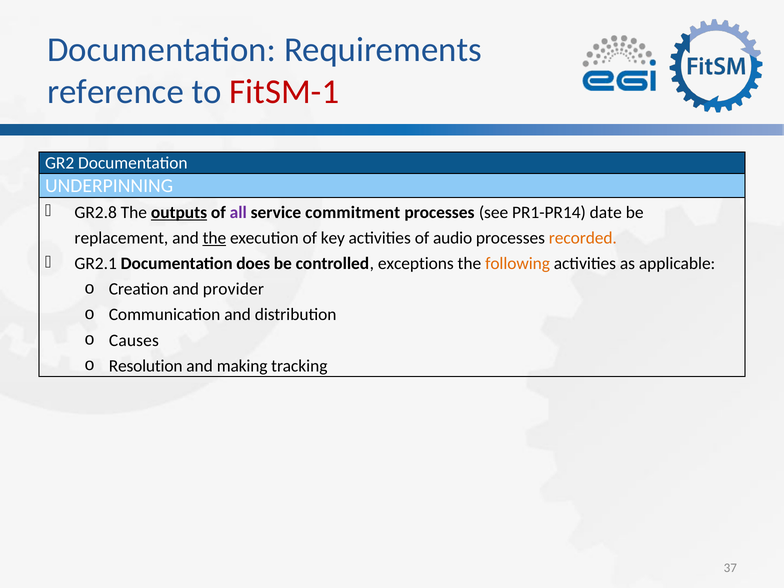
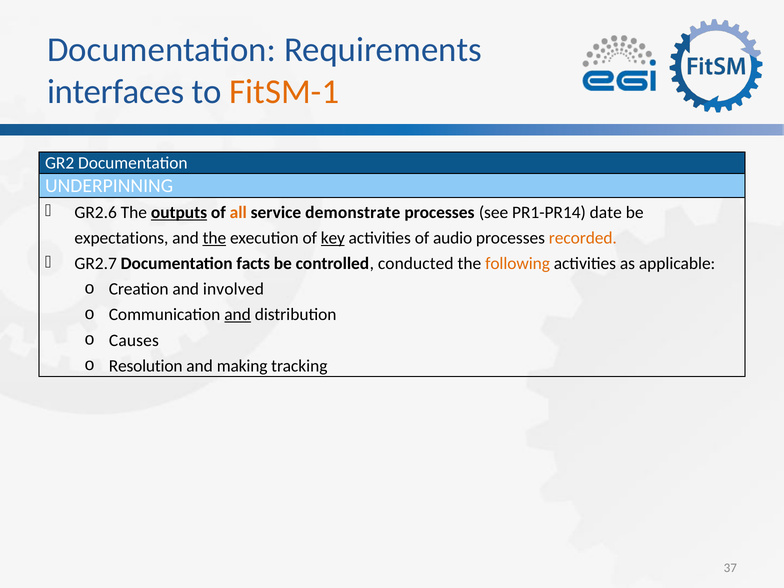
reference: reference -> interfaces
FitSM-1 colour: red -> orange
GR2.8: GR2.8 -> GR2.6
all colour: purple -> orange
commitment: commitment -> demonstrate
replacement: replacement -> expectations
key underline: none -> present
GR2.1: GR2.1 -> GR2.7
does: does -> facts
exceptions: exceptions -> conducted
provider: provider -> involved
and at (238, 315) underline: none -> present
